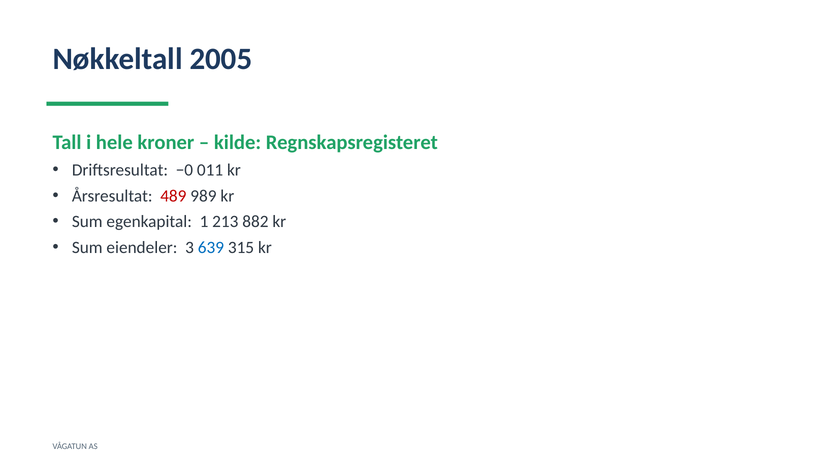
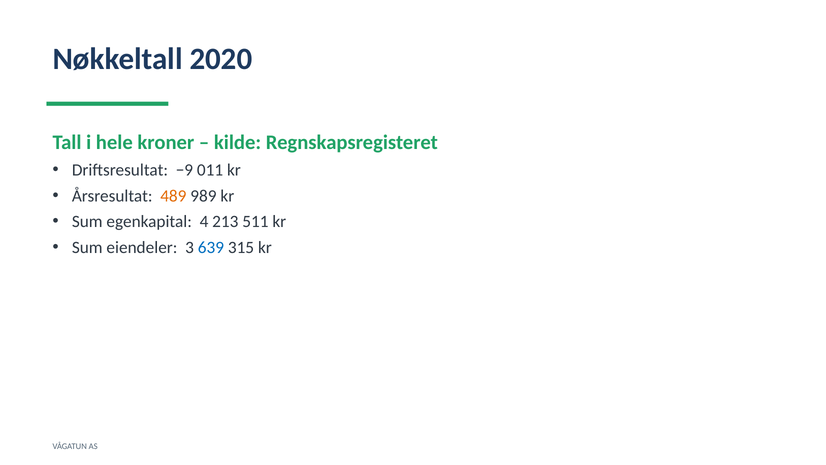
2005: 2005 -> 2020
−0: −0 -> −9
489 colour: red -> orange
1: 1 -> 4
882: 882 -> 511
